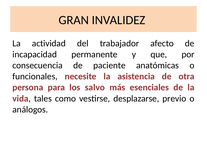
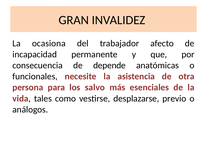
actividad: actividad -> ocasiona
paciente: paciente -> depende
